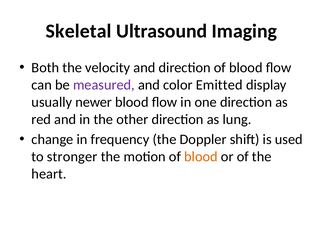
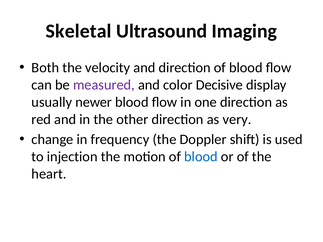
Emitted: Emitted -> Decisive
lung: lung -> very
stronger: stronger -> injection
blood at (201, 157) colour: orange -> blue
